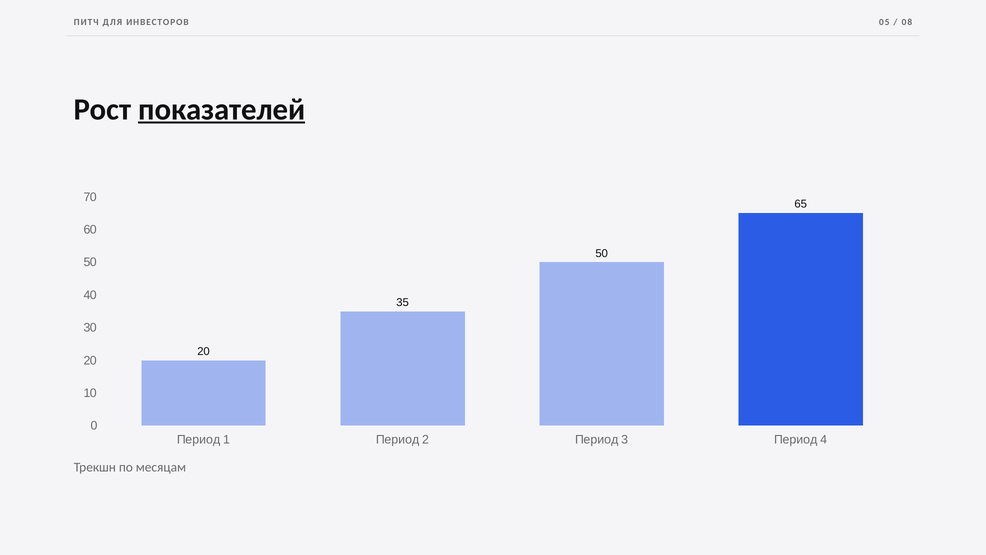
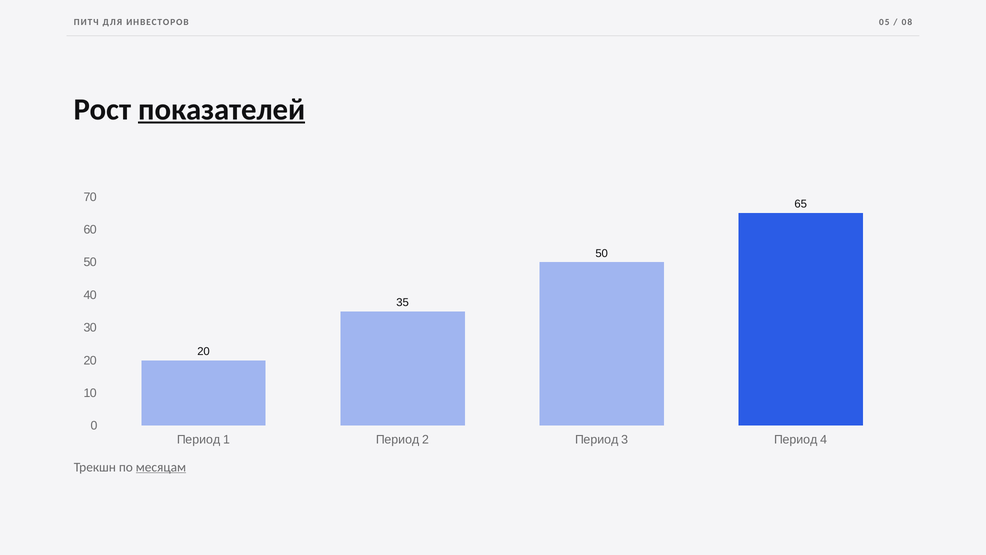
месяцам underline: none -> present
